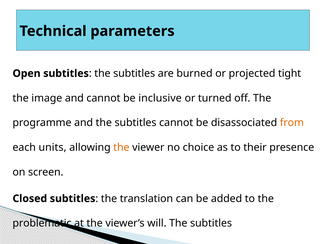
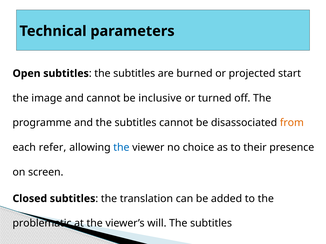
tight: tight -> start
units: units -> refer
the at (121, 148) colour: orange -> blue
